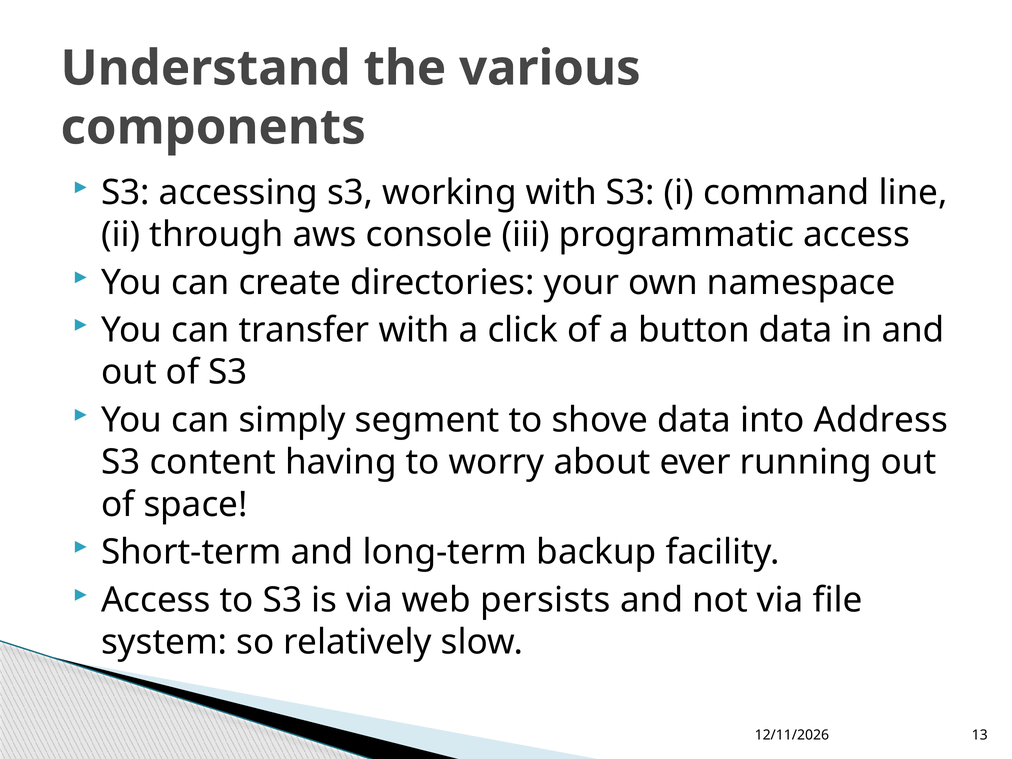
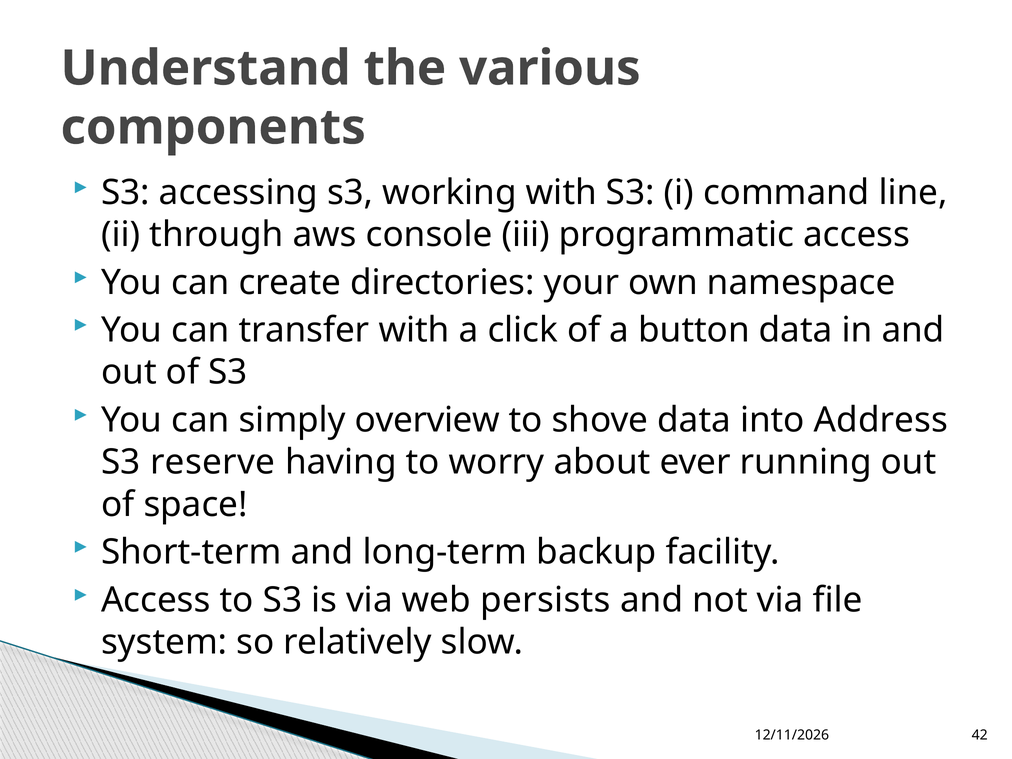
segment: segment -> overview
content: content -> reserve
13: 13 -> 42
